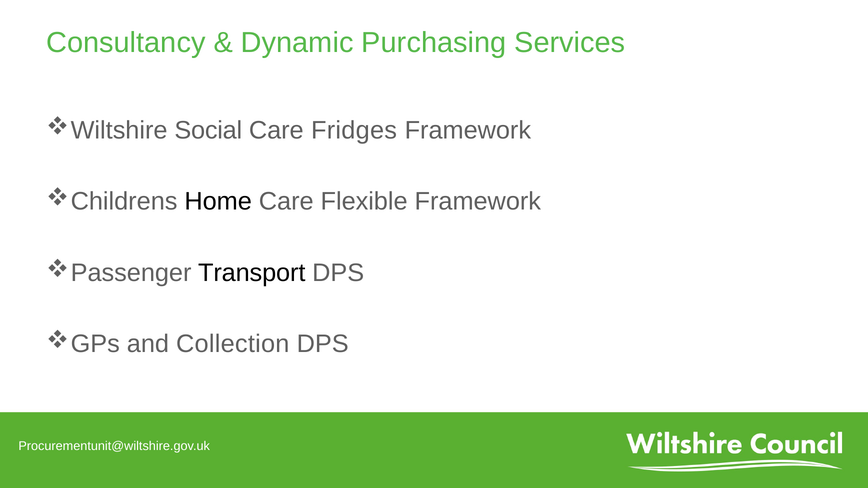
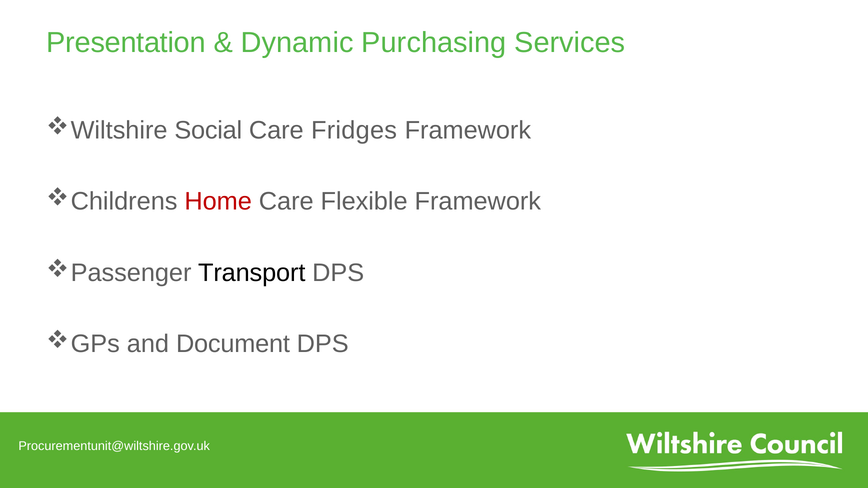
Consultancy: Consultancy -> Presentation
Home colour: black -> red
Collection: Collection -> Document
